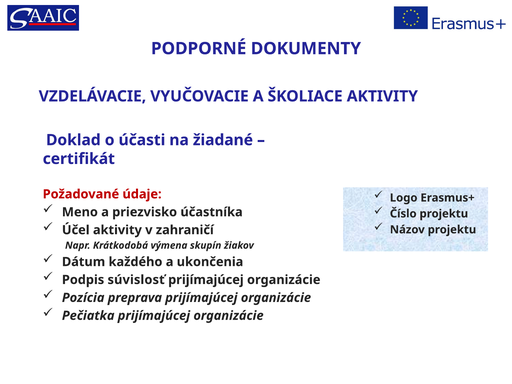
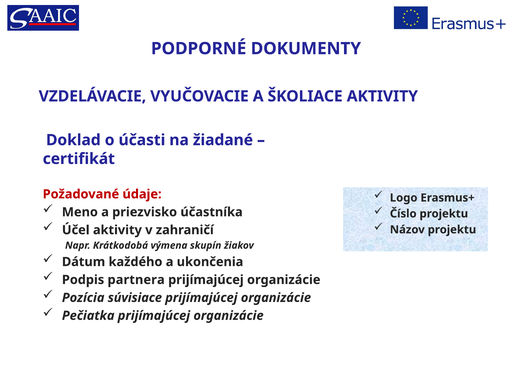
súvislosť: súvislosť -> partnera
preprava: preprava -> súvisiace
